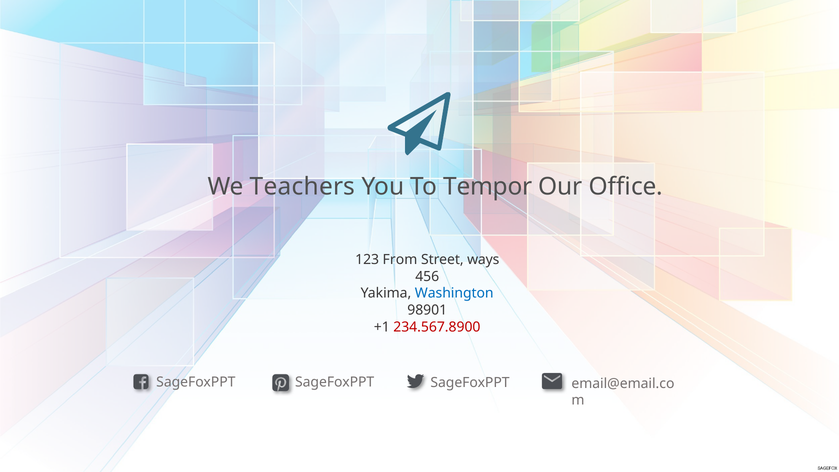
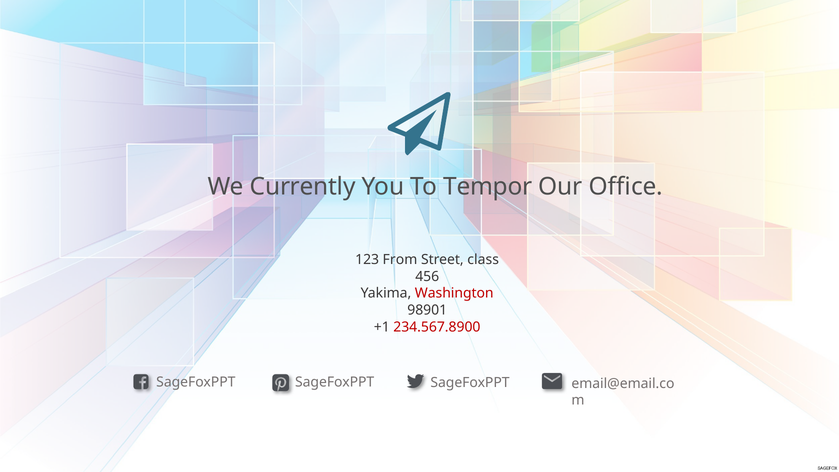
Teachers: Teachers -> Currently
ways: ways -> class
Washington colour: blue -> red
